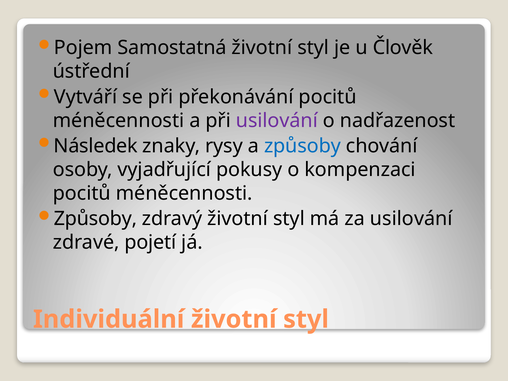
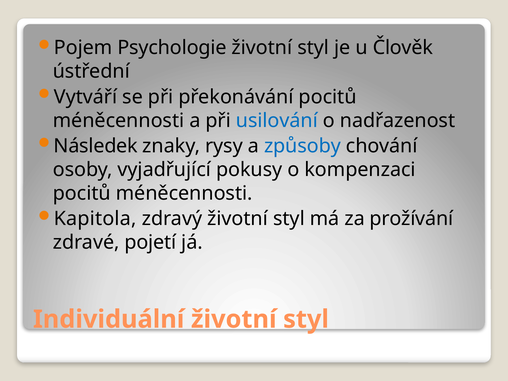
Samostatná: Samostatná -> Psychologie
usilování at (277, 120) colour: purple -> blue
Způsoby at (95, 219): Způsoby -> Kapitola
za usilování: usilování -> prožívání
